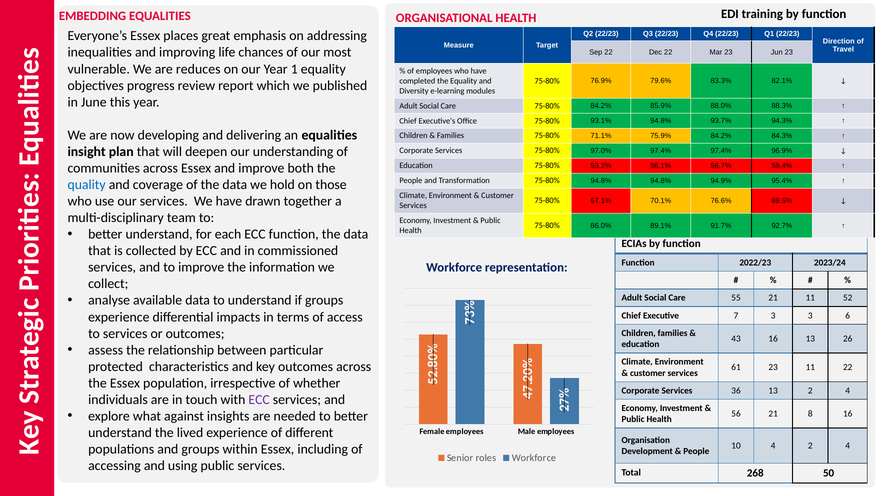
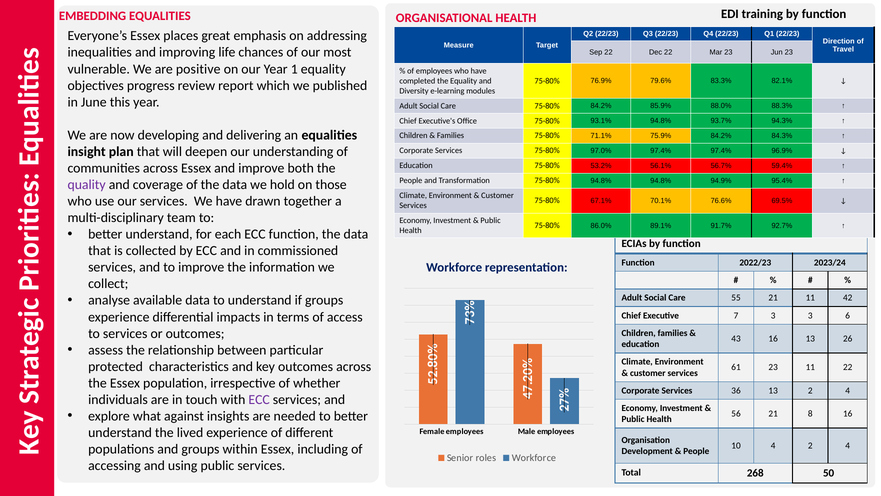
reduces: reduces -> positive
quality colour: blue -> purple
52: 52 -> 42
